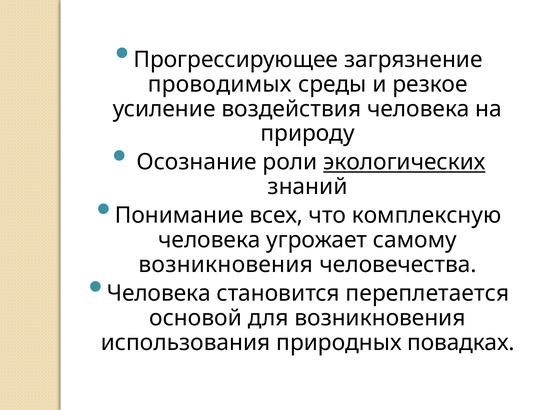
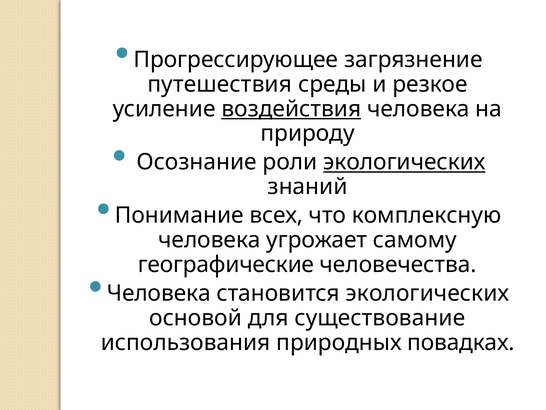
проводимых: проводимых -> путешествия
воздействия underline: none -> present
возникновения at (226, 264): возникновения -> географические
становится переплетается: переплетается -> экологических
для возникновения: возникновения -> существование
